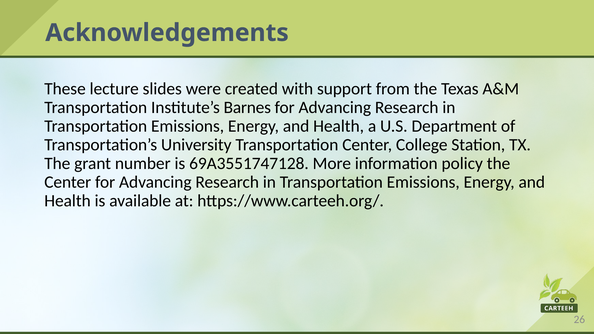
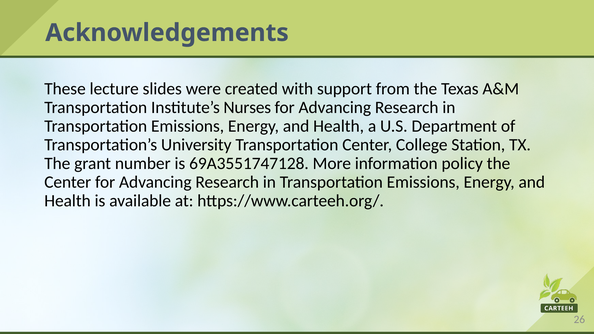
Barnes: Barnes -> Nurses
